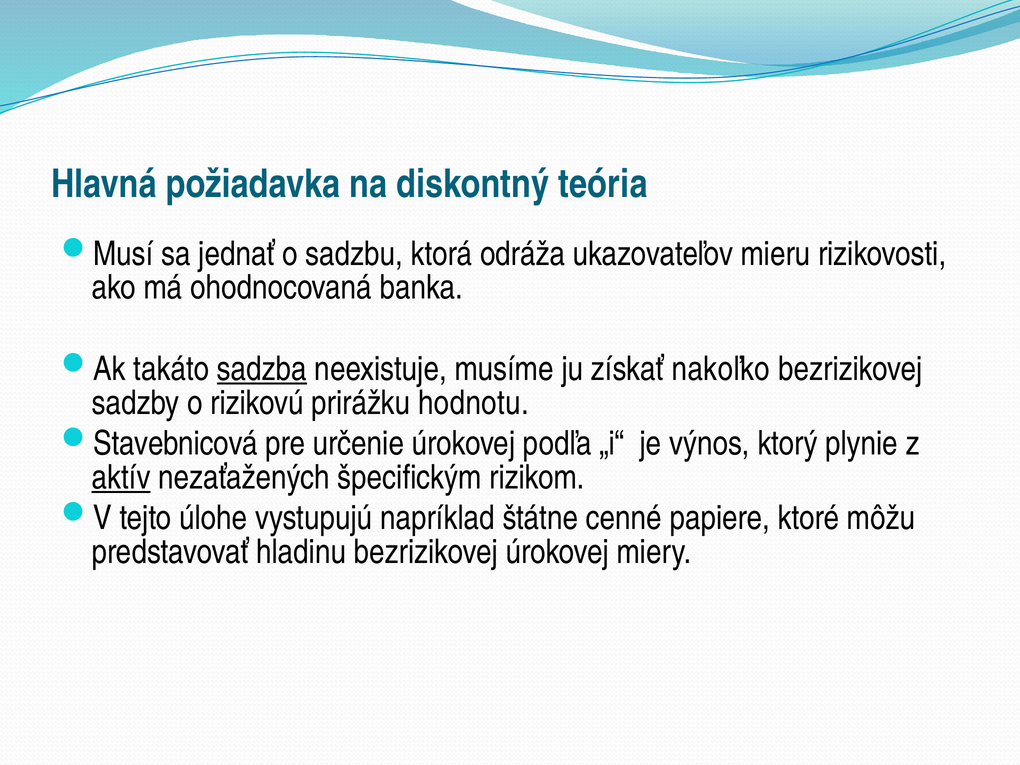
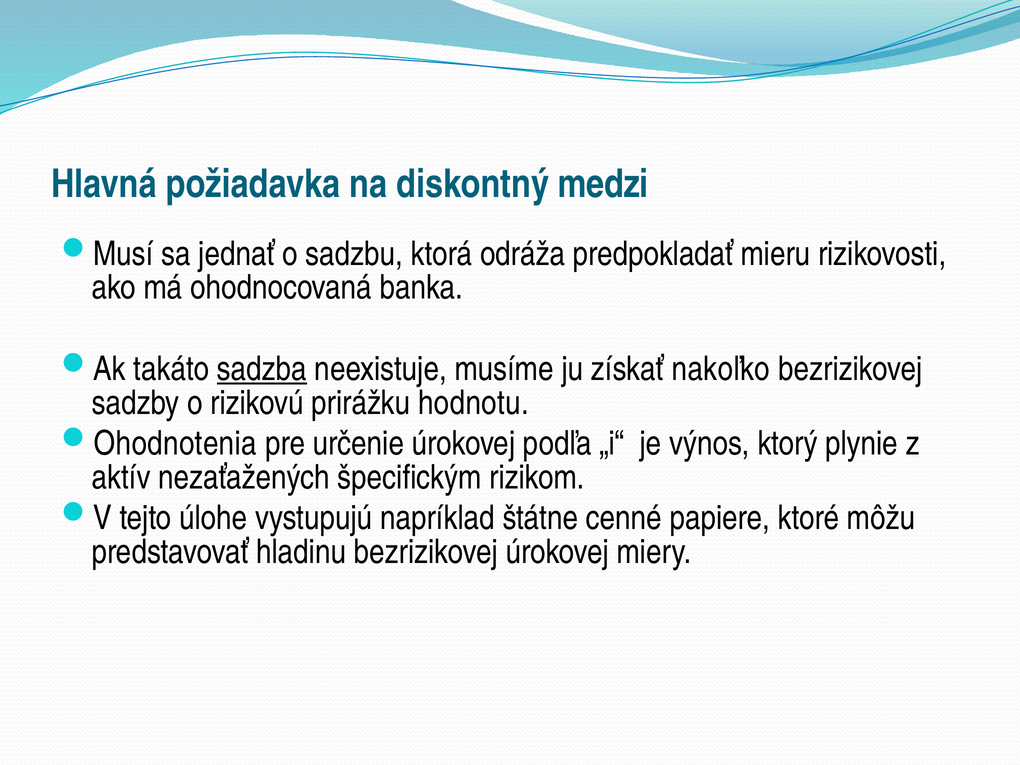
teória: teória -> medzi
ukazovateľov: ukazovateľov -> predpokladať
Stavebnicová: Stavebnicová -> Ohodnotenia
aktív underline: present -> none
